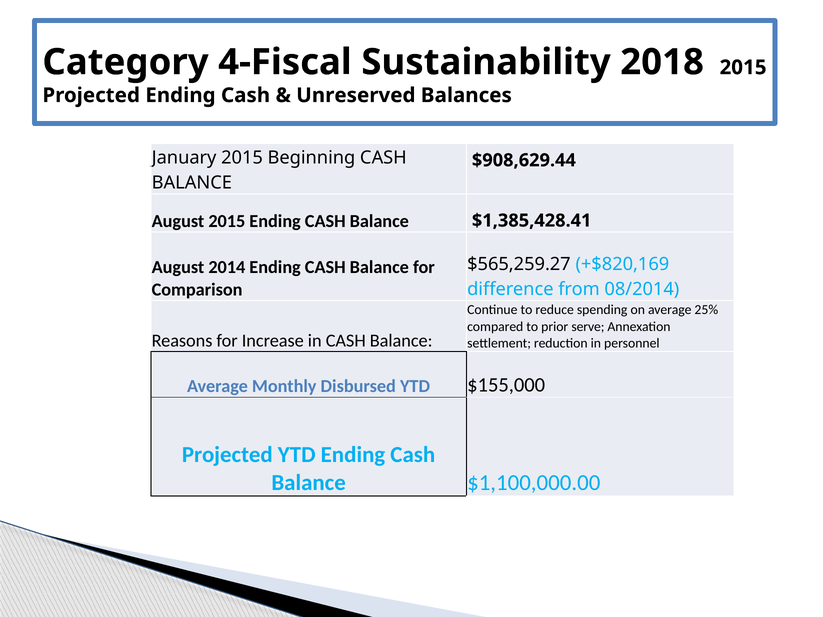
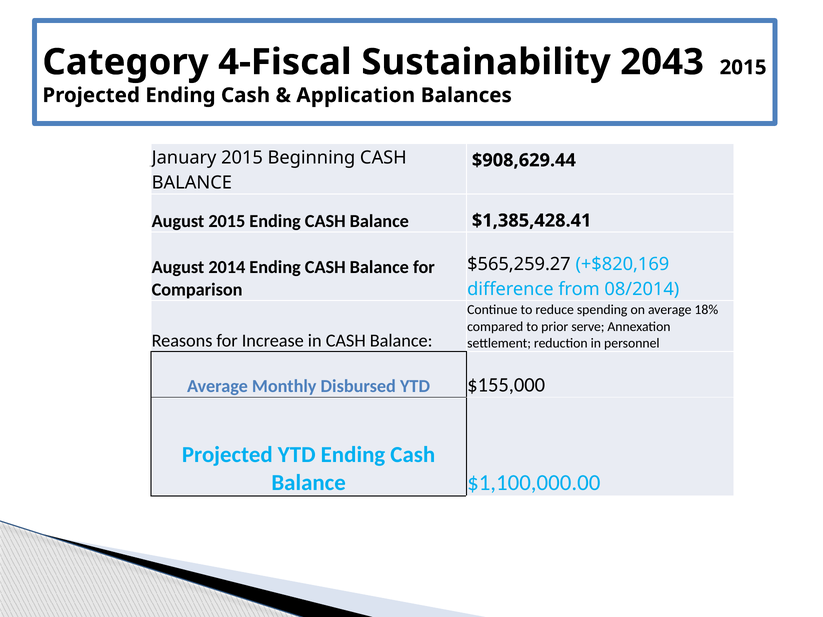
2018: 2018 -> 2043
Unreserved: Unreserved -> Application
25%: 25% -> 18%
